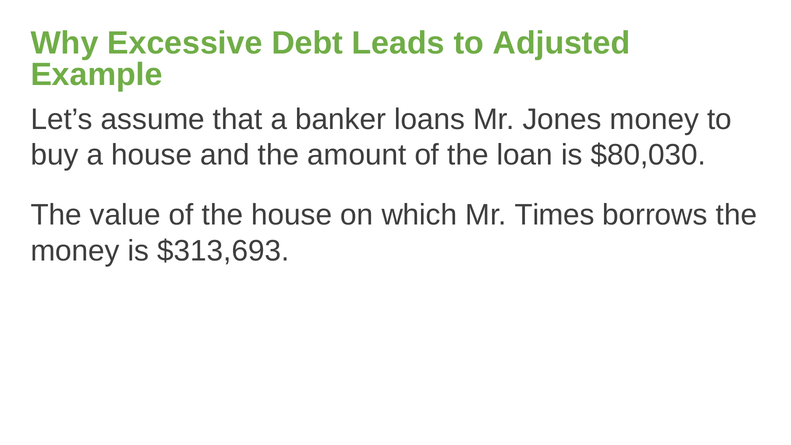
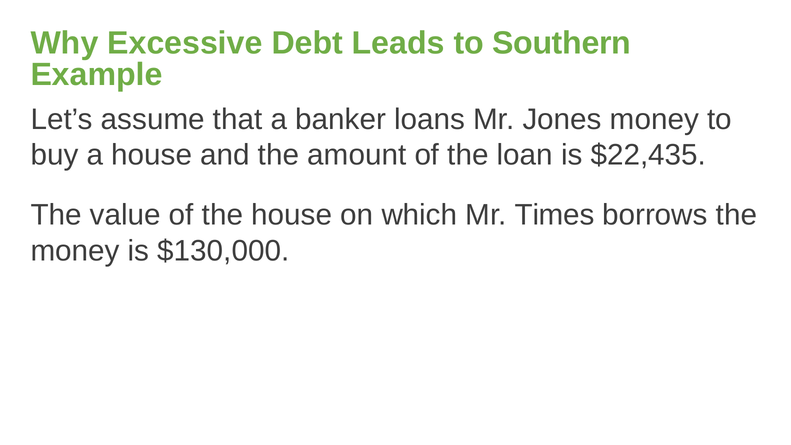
Adjusted: Adjusted -> Southern
$80,030: $80,030 -> $22,435
$313,693: $313,693 -> $130,000
